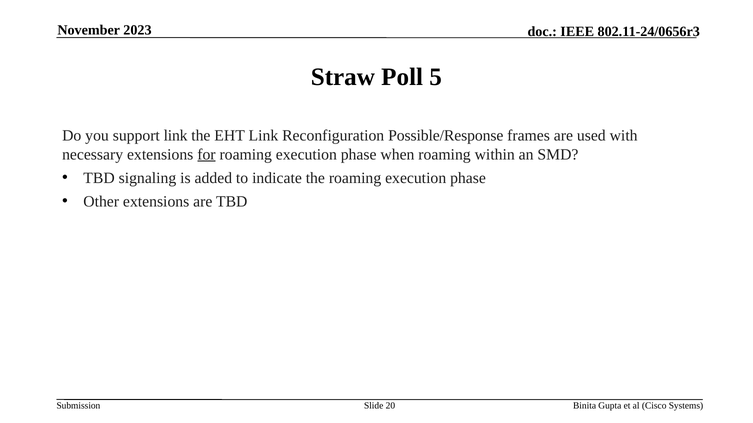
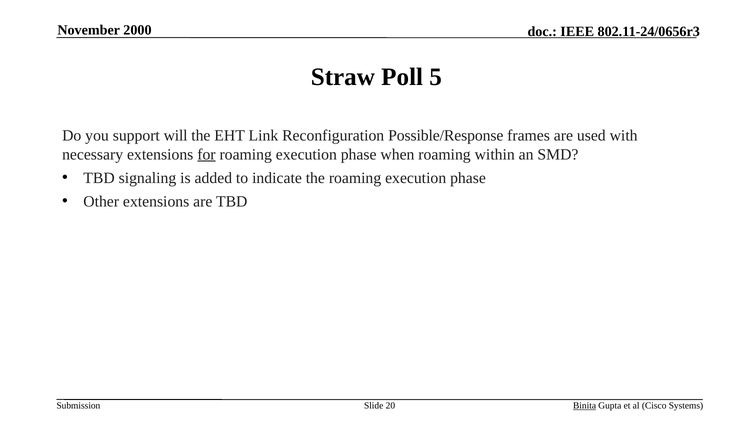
2023: 2023 -> 2000
support link: link -> will
Binita underline: none -> present
